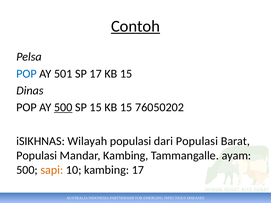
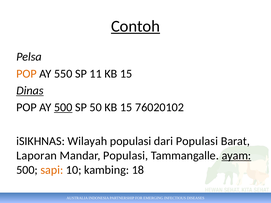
POP at (26, 74) colour: blue -> orange
501: 501 -> 550
SP 17: 17 -> 11
Dinas underline: none -> present
SP 15: 15 -> 50
76050202: 76050202 -> 76020102
Populasi at (37, 156): Populasi -> Laporan
Mandar Kambing: Kambing -> Populasi
ayam underline: none -> present
kambing 17: 17 -> 18
